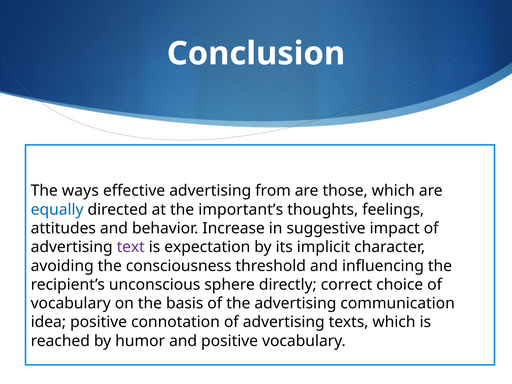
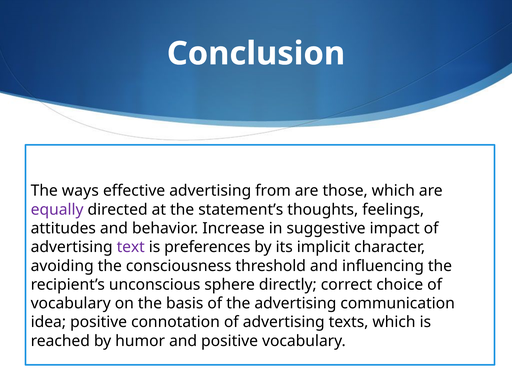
equally colour: blue -> purple
important’s: important’s -> statement’s
expectation: expectation -> preferences
